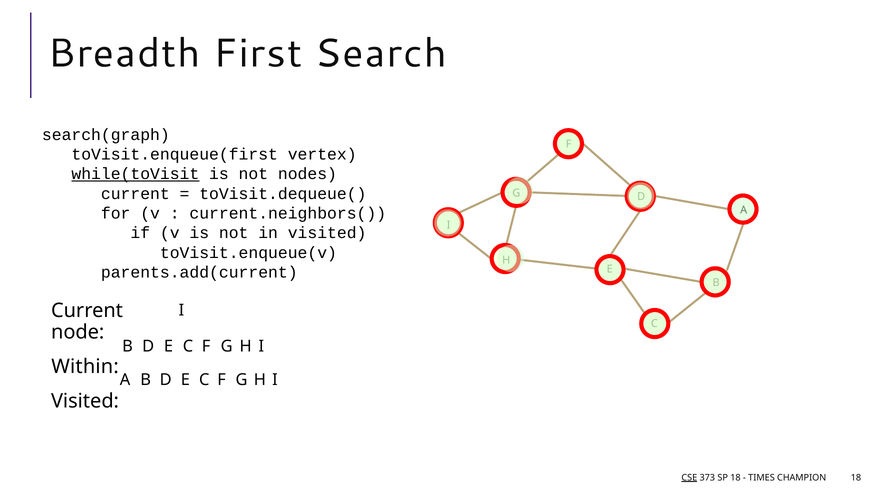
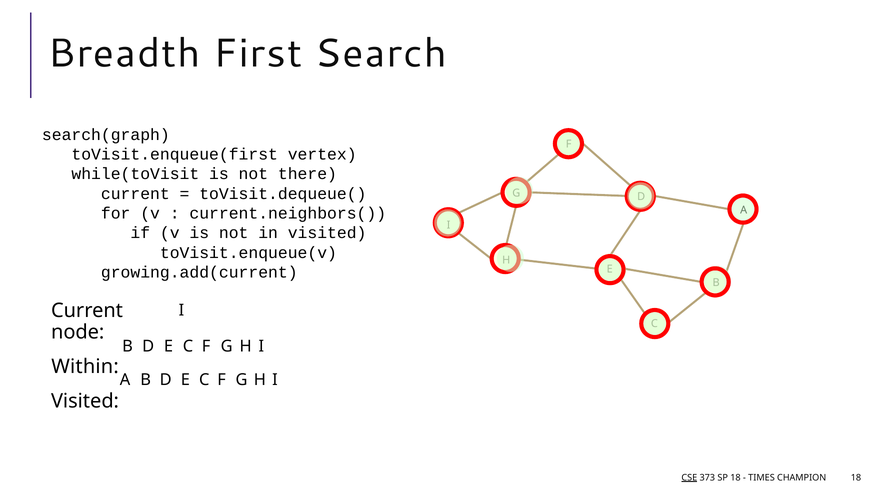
while(toVisit underline: present -> none
nodes: nodes -> there
parents.add(current: parents.add(current -> growing.add(current
